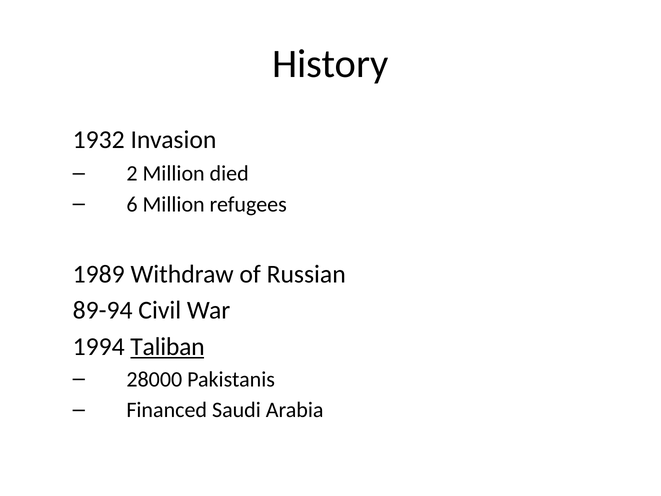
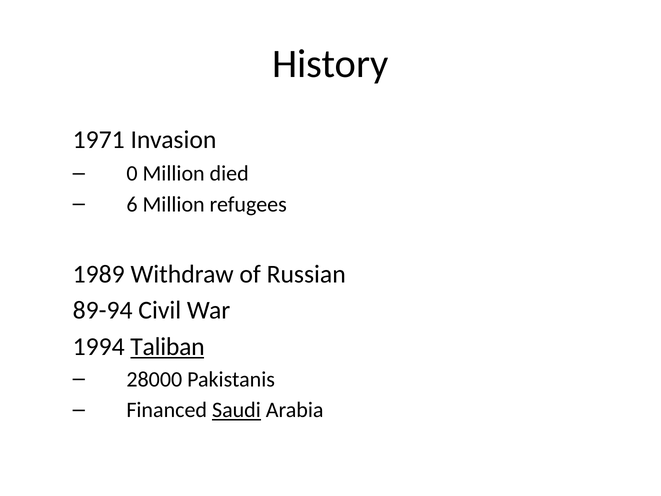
1932: 1932 -> 1971
2: 2 -> 0
Saudi underline: none -> present
